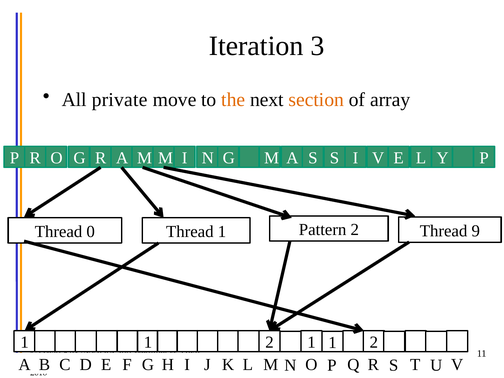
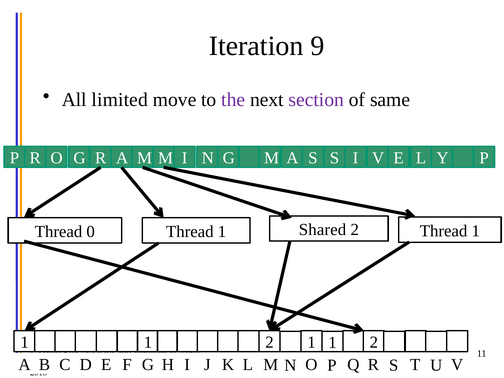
3: 3 -> 9
private: private -> limited
the colour: orange -> purple
section colour: orange -> purple
array: array -> same
Pattern: Pattern -> Shared
2 Thread 9: 9 -> 1
